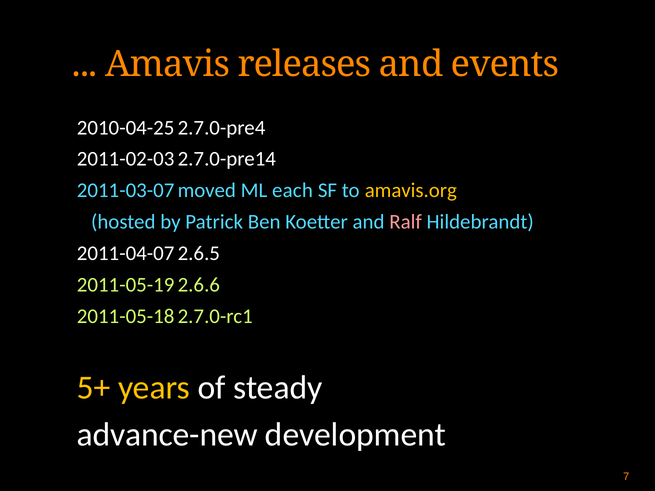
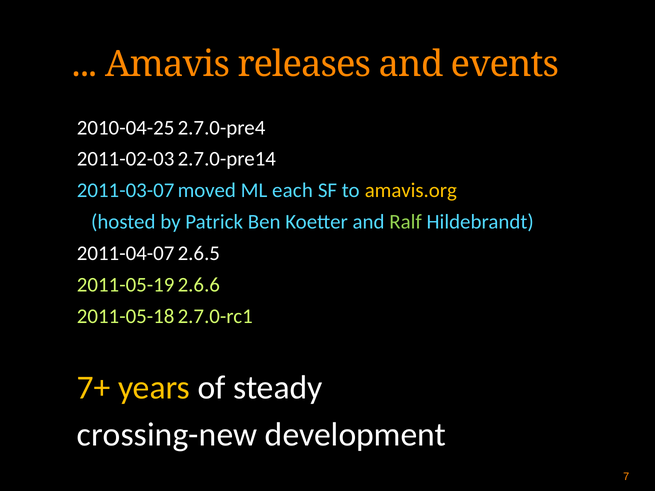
Ralf colour: pink -> light green
5+: 5+ -> 7+
advance-new: advance-new -> crossing-new
